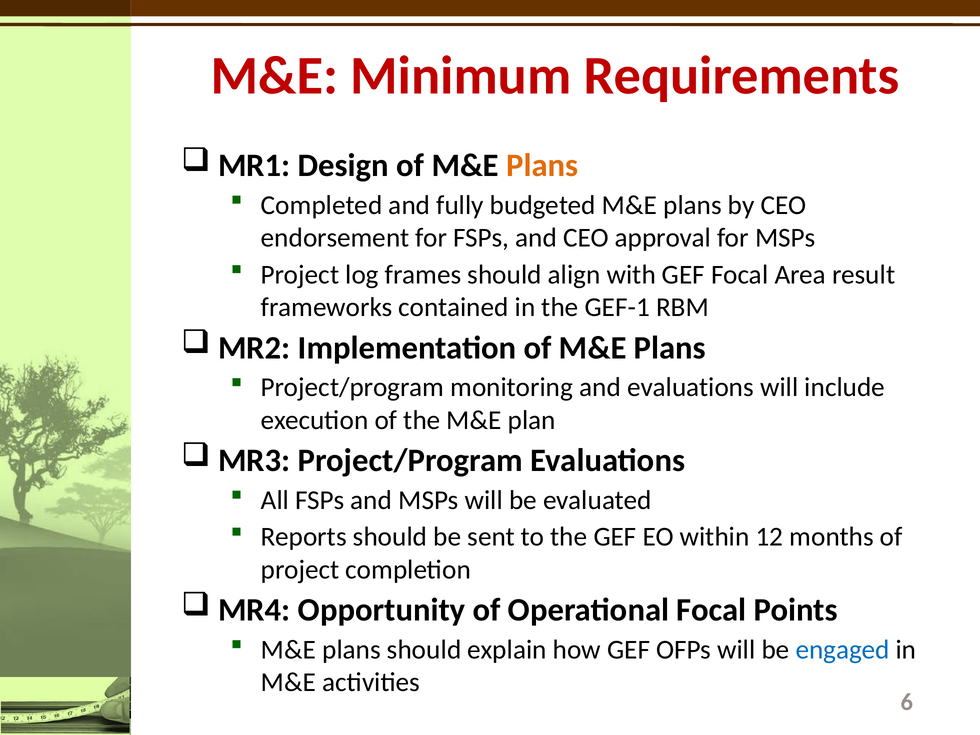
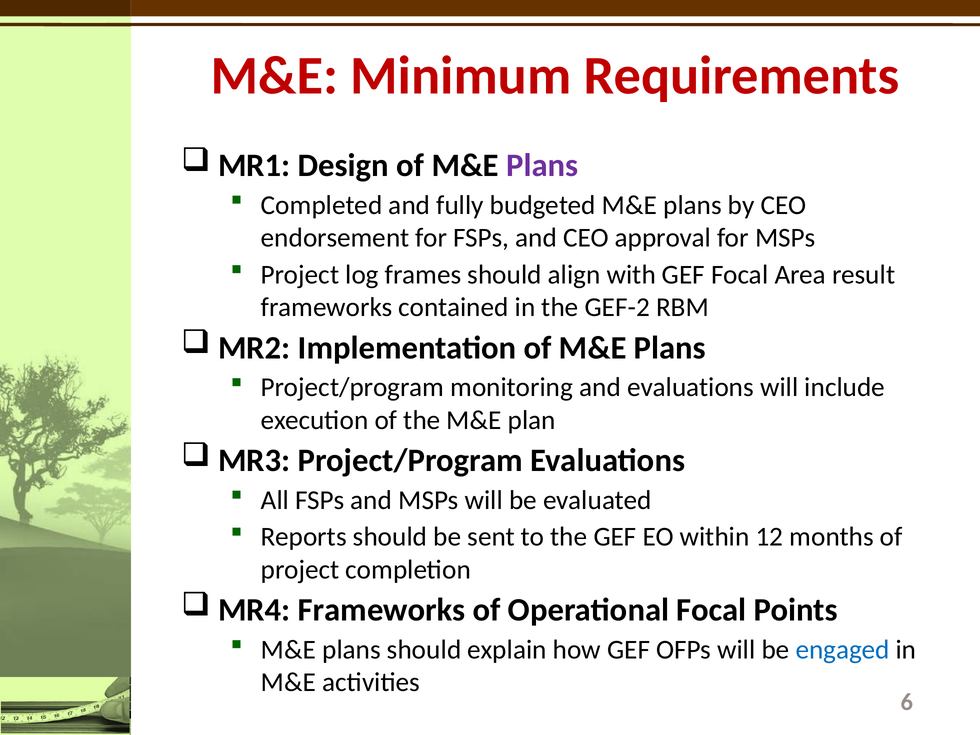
Plans at (542, 166) colour: orange -> purple
GEF-1: GEF-1 -> GEF-2
MR4 Opportunity: Opportunity -> Frameworks
